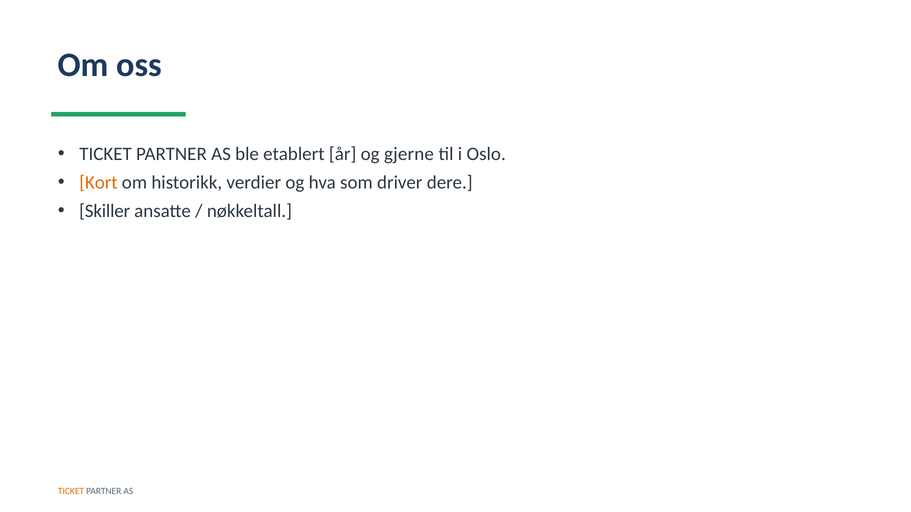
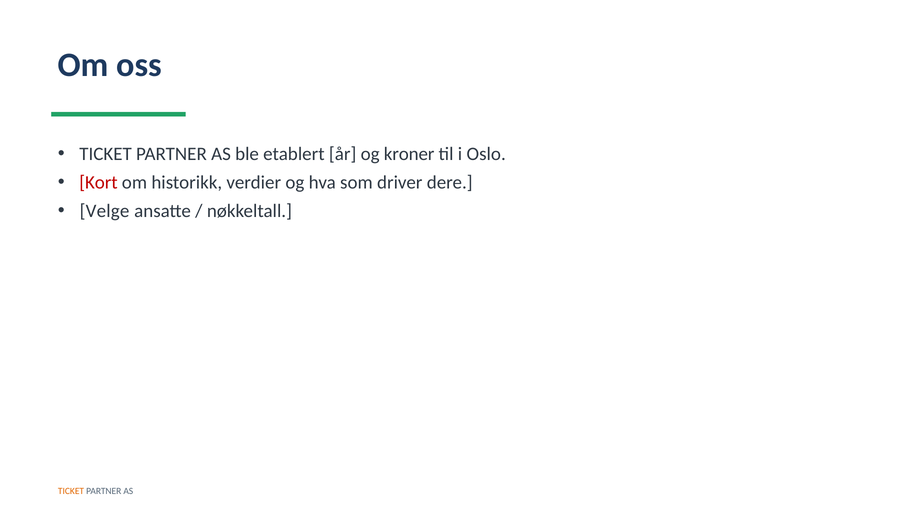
gjerne: gjerne -> kroner
Kort colour: orange -> red
Skiller: Skiller -> Velge
